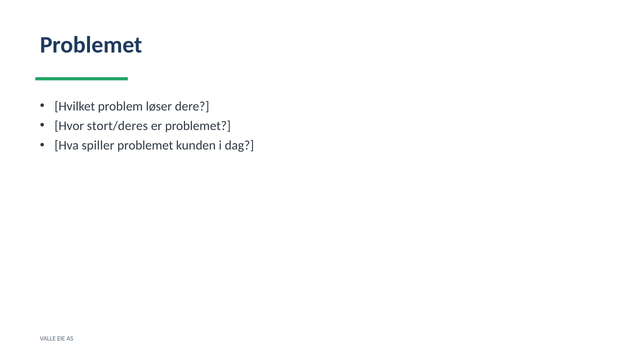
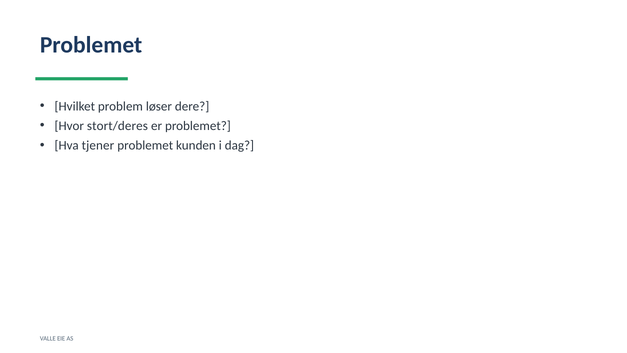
spiller: spiller -> tjener
